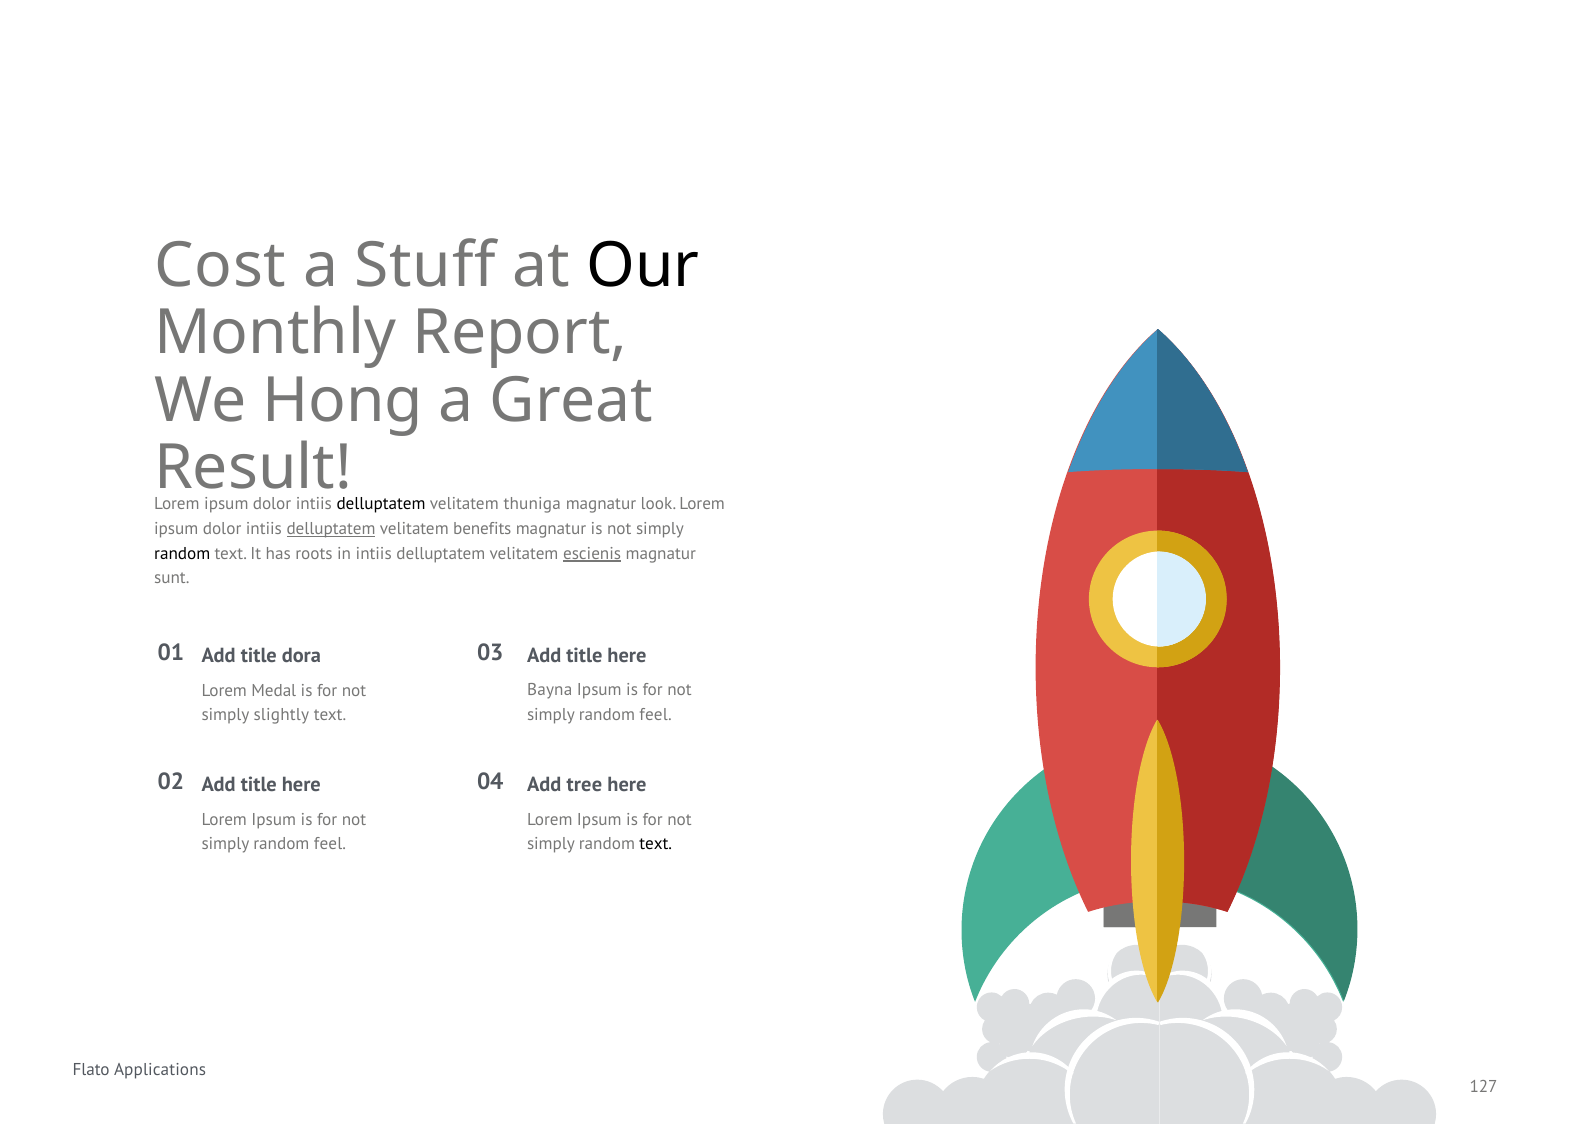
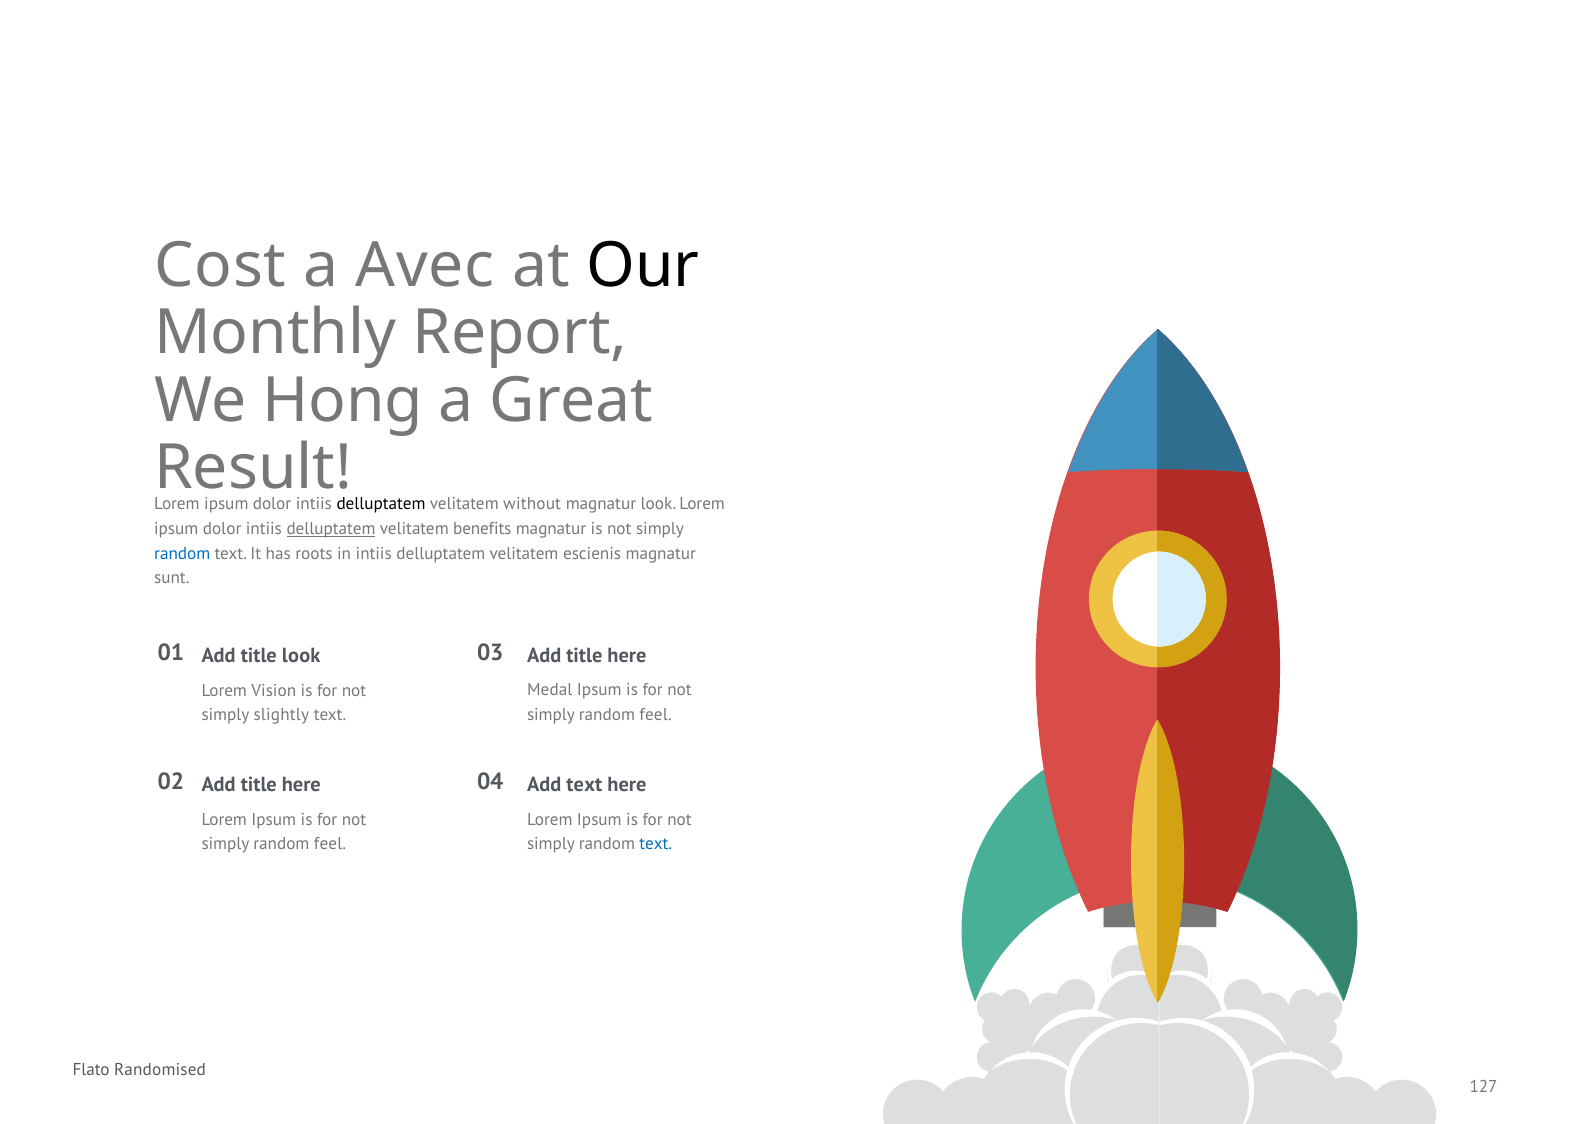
Stuff: Stuff -> Avec
thuniga: thuniga -> without
random at (182, 554) colour: black -> blue
escienis underline: present -> none
title dora: dora -> look
Bayna: Bayna -> Medal
Medal: Medal -> Vision
Add tree: tree -> text
text at (656, 844) colour: black -> blue
Applications: Applications -> Randomised
